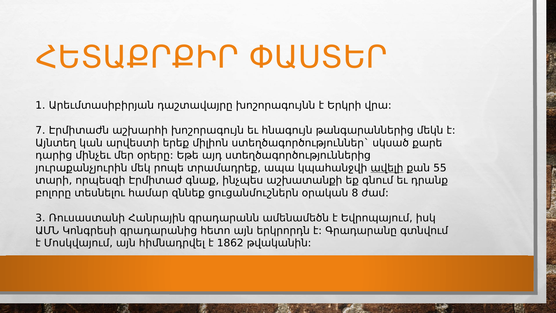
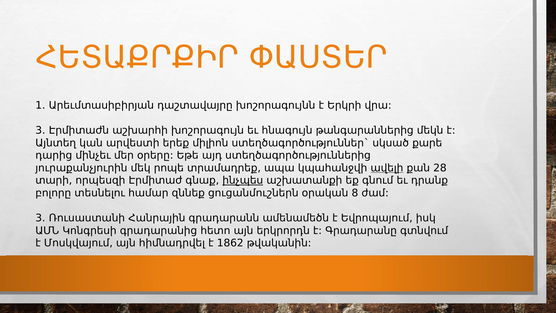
7․ at (40, 130): 7․ -> 3․
55: 55 -> 28
ինչպես underline: none -> present
